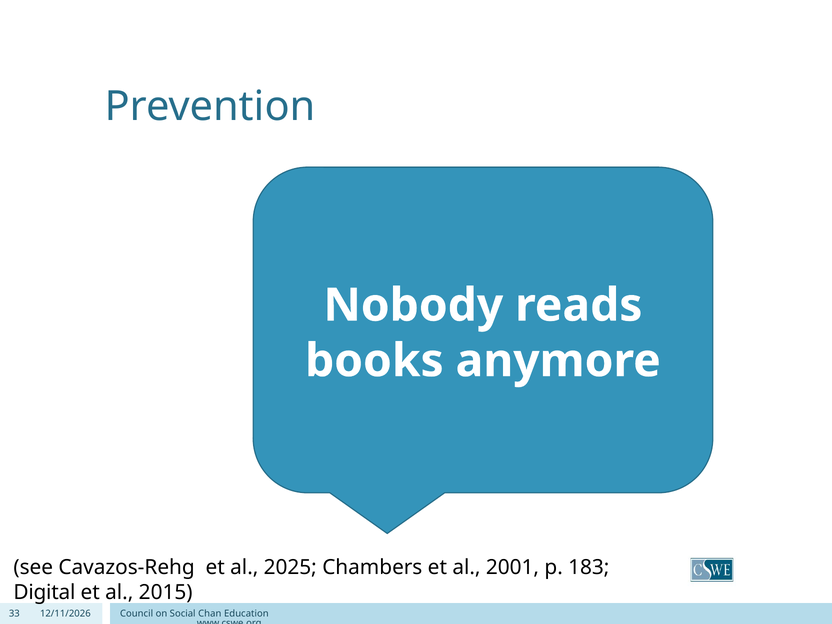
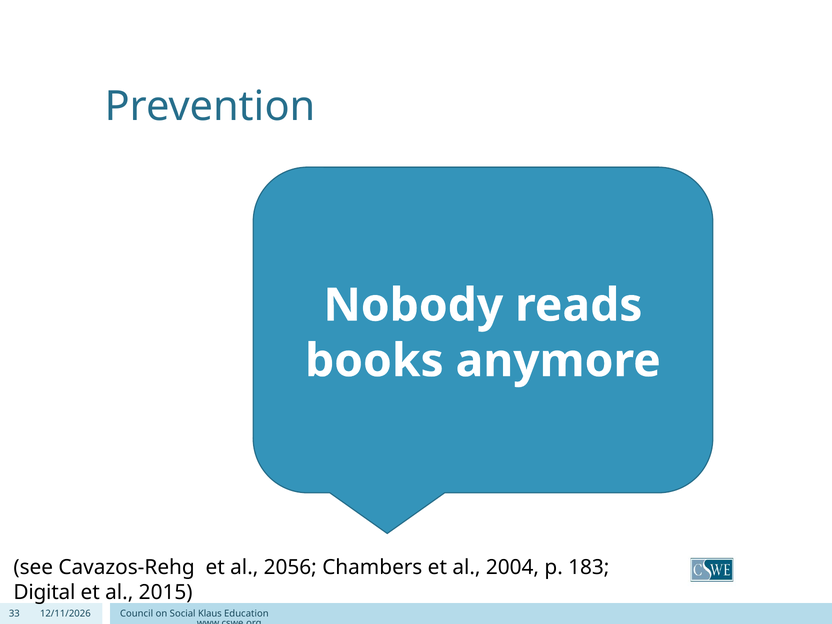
2025: 2025 -> 2056
2001: 2001 -> 2004
Chan: Chan -> Klaus
